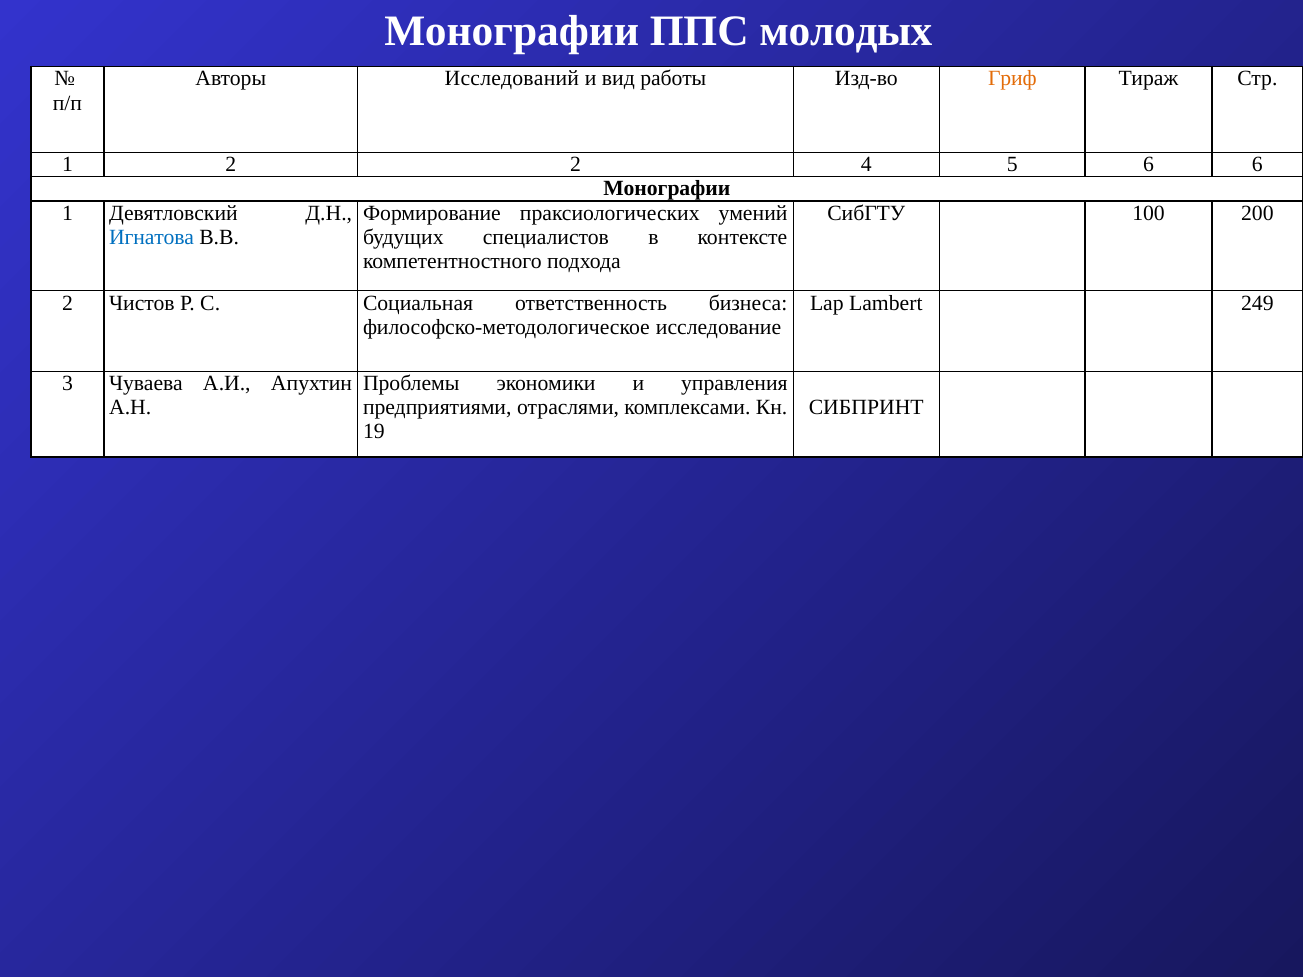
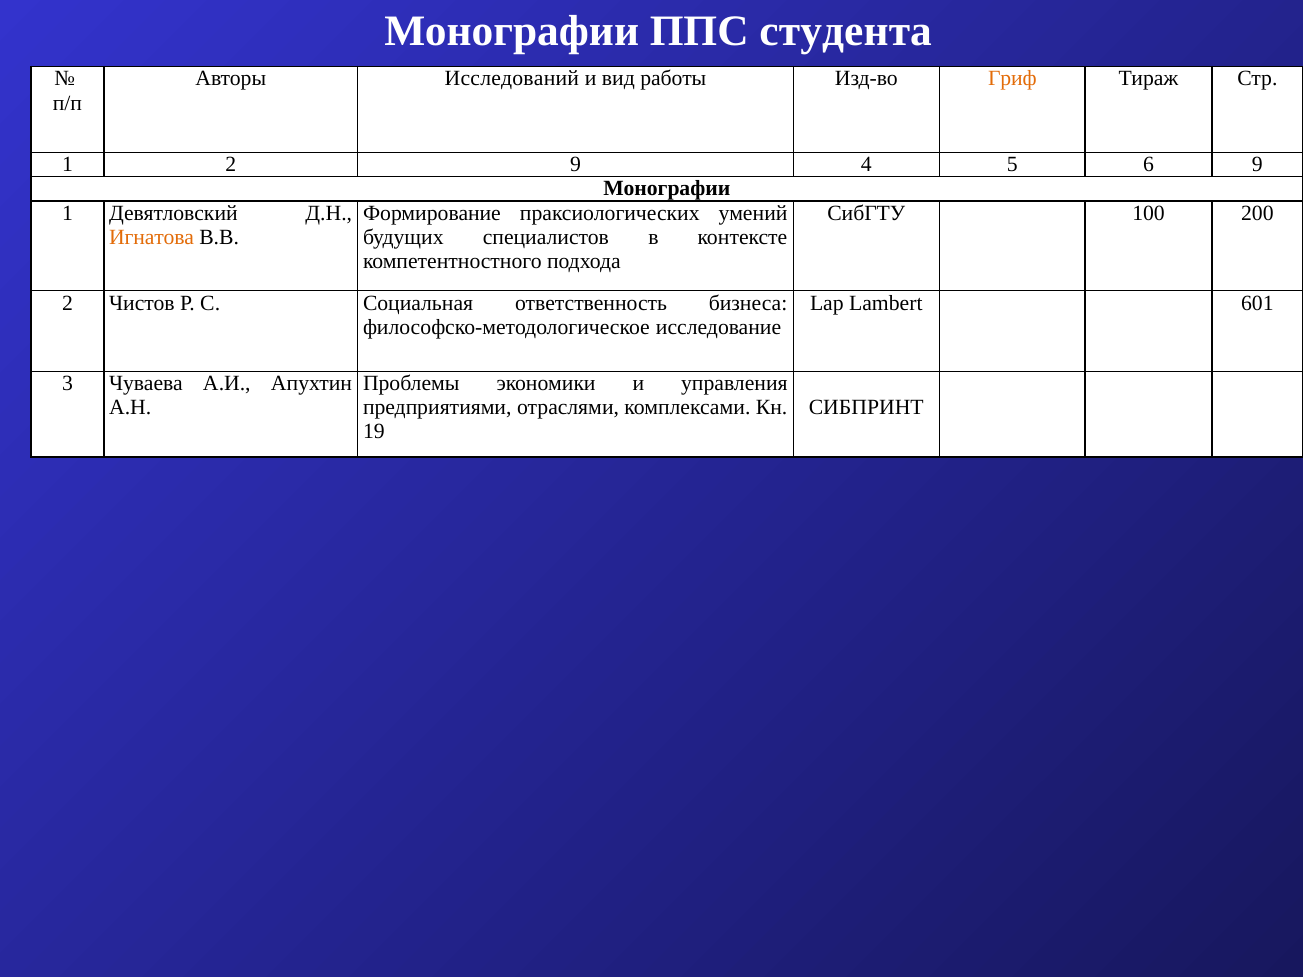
молодых: молодых -> студента
2 2: 2 -> 9
6 6: 6 -> 9
Игнатова colour: blue -> orange
249: 249 -> 601
